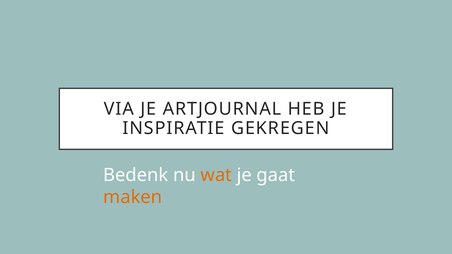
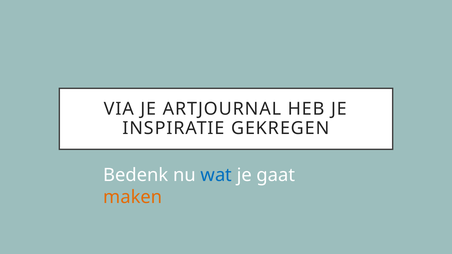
wat colour: orange -> blue
